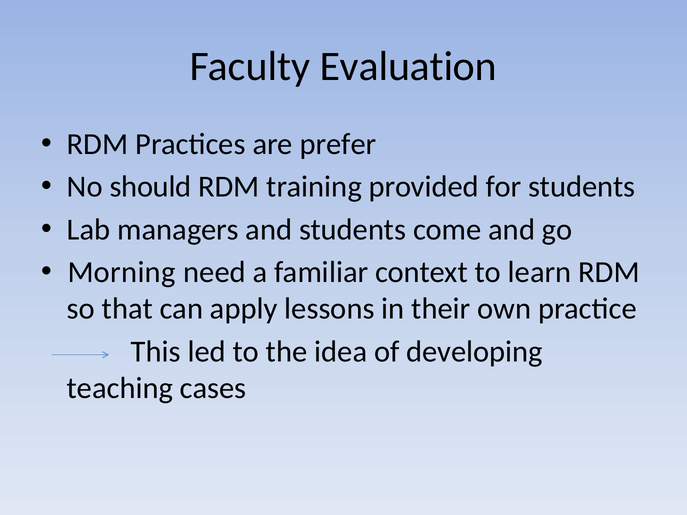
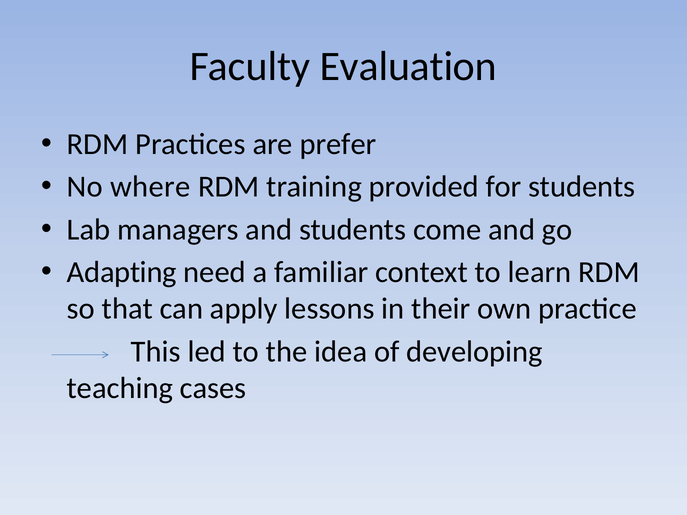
should: should -> where
Morning: Morning -> Adapting
